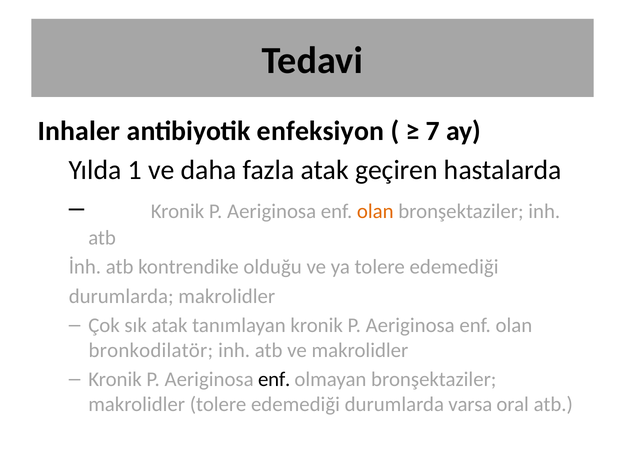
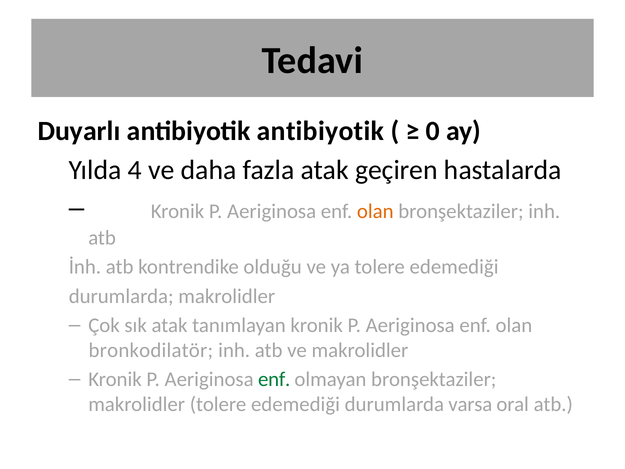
Inhaler: Inhaler -> Duyarlı
antibiyotik enfeksiyon: enfeksiyon -> antibiyotik
7: 7 -> 0
1: 1 -> 4
enf at (274, 379) colour: black -> green
